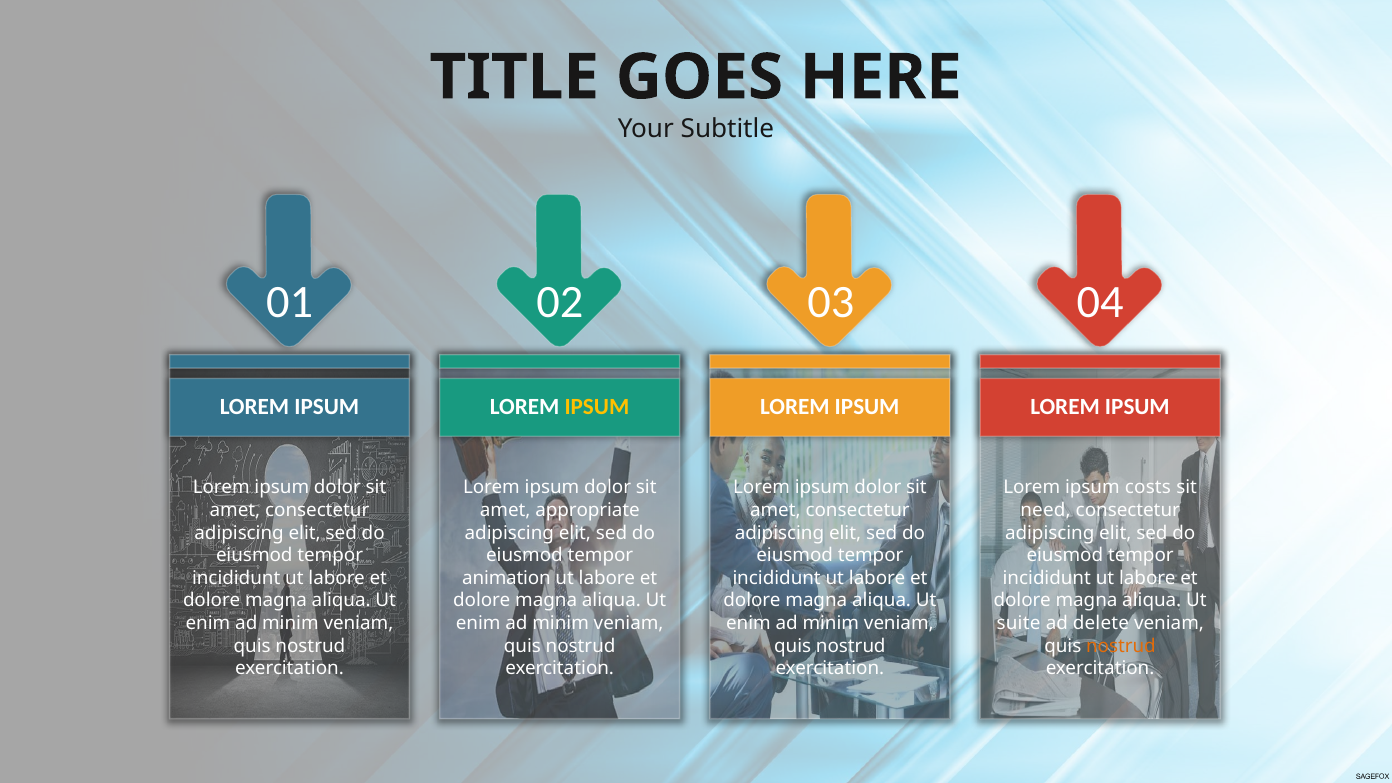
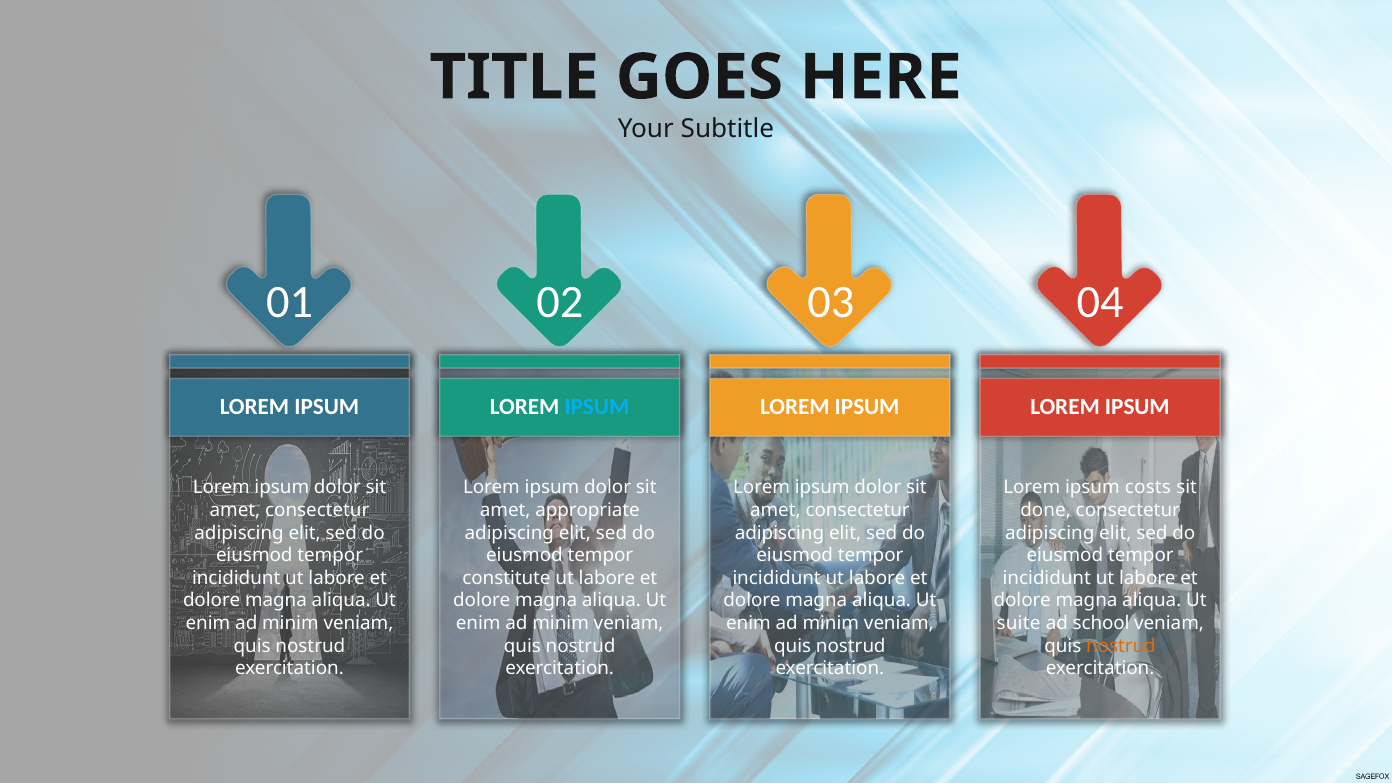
IPSUM at (597, 407) colour: yellow -> light blue
need: need -> done
animation: animation -> constitute
delete: delete -> school
